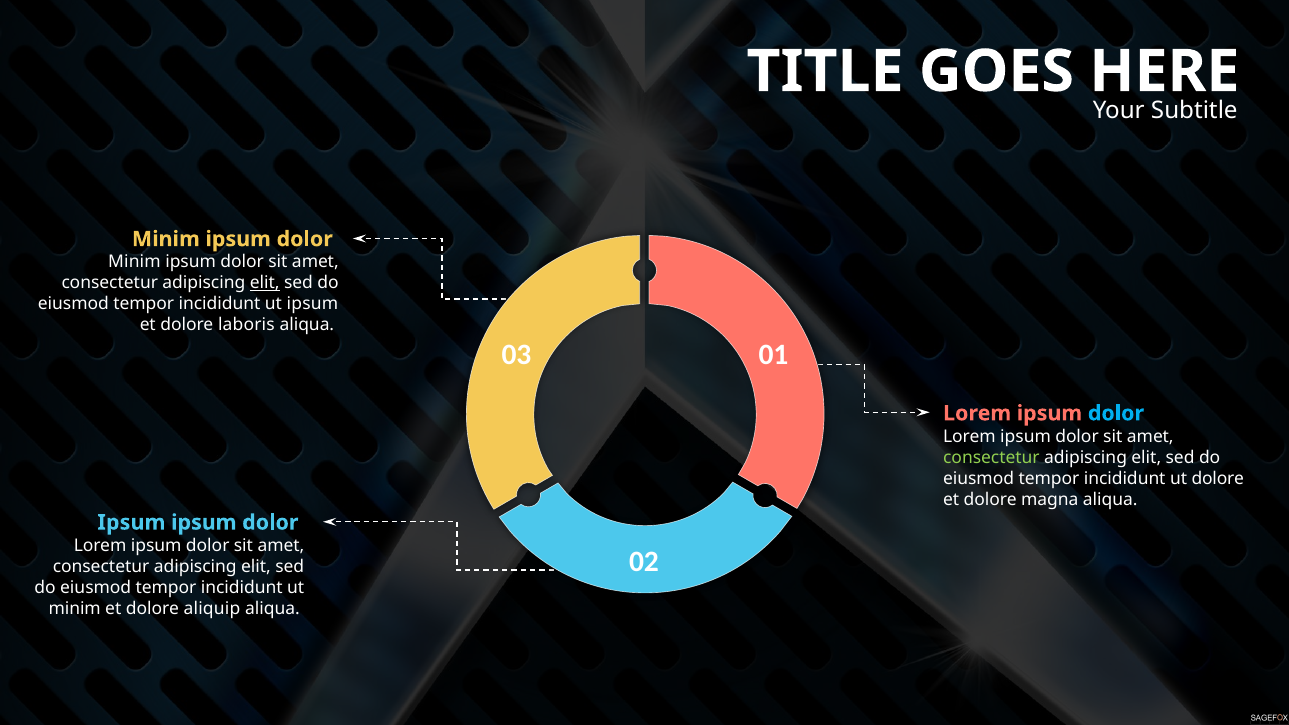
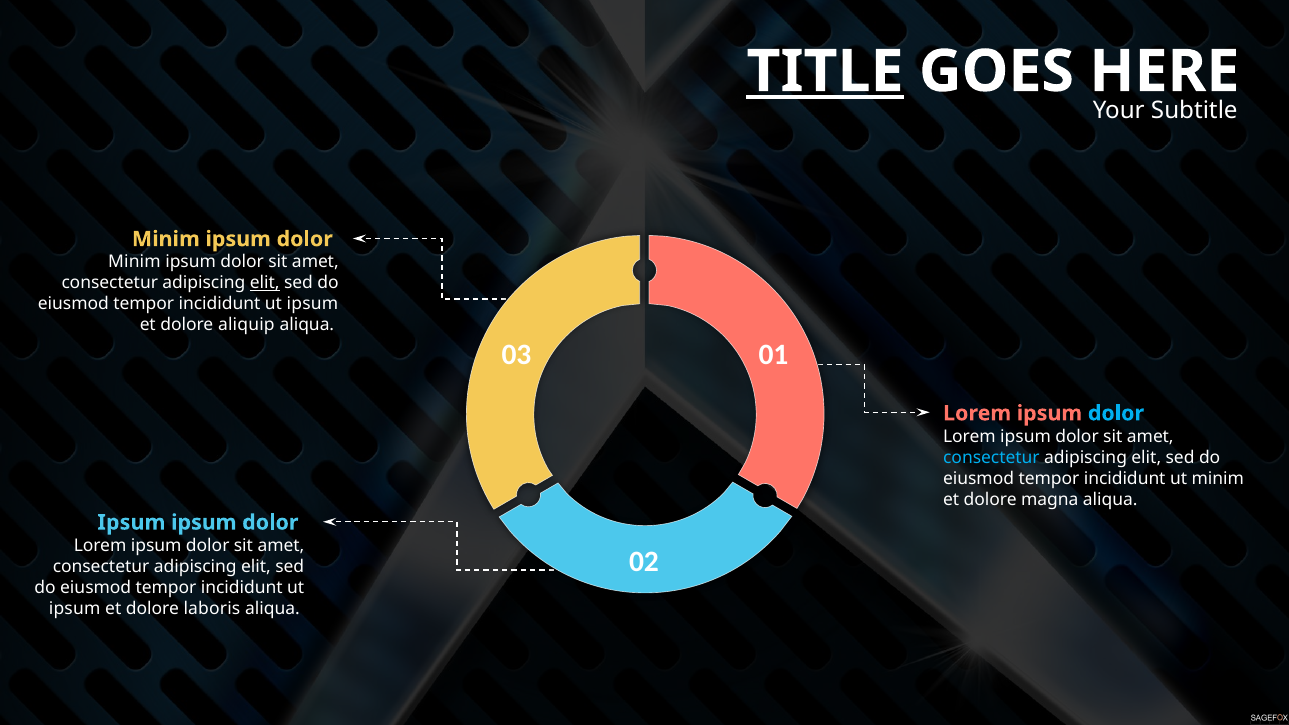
TITLE underline: none -> present
laboris: laboris -> aliquip
consectetur at (991, 457) colour: light green -> light blue
ut dolore: dolore -> minim
minim at (75, 609): minim -> ipsum
aliquip: aliquip -> laboris
